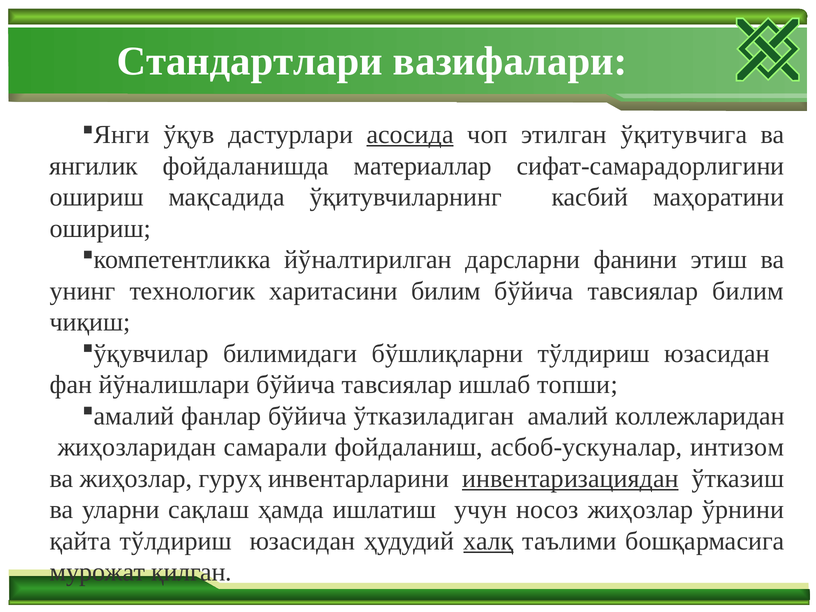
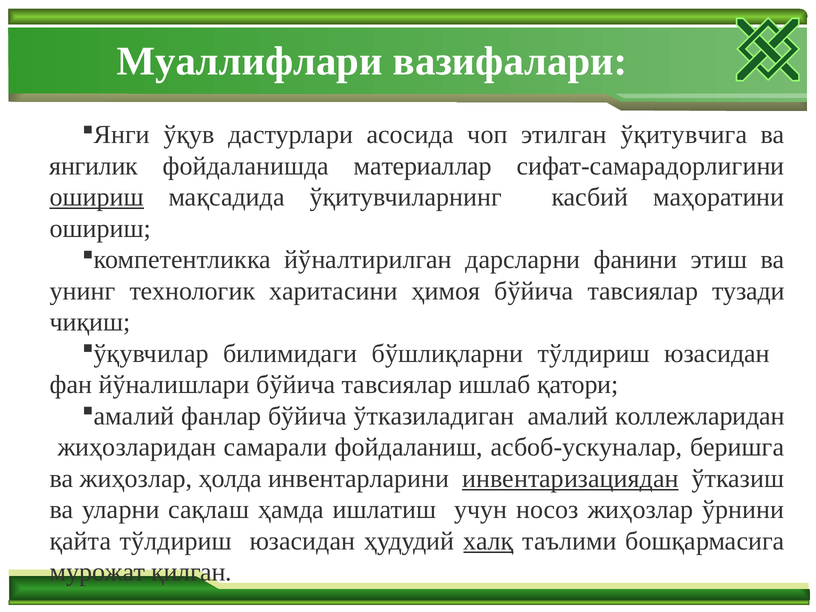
Стандартлари: Стандартлари -> Муаллифлари
асосида underline: present -> none
ошириш at (97, 197) underline: none -> present
харитасини билим: билим -> ҳимоя
тавсиялар билим: билим -> тузади
топши: топши -> қатори
интизом: интизом -> беришга
гуруҳ: гуруҳ -> ҳолда
